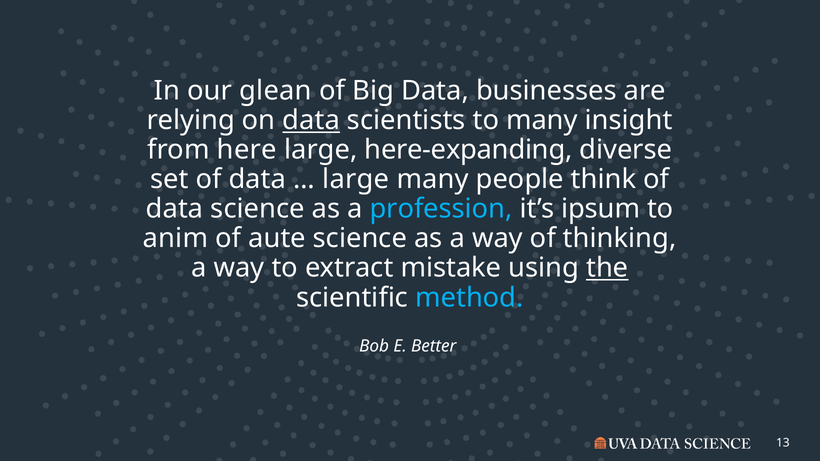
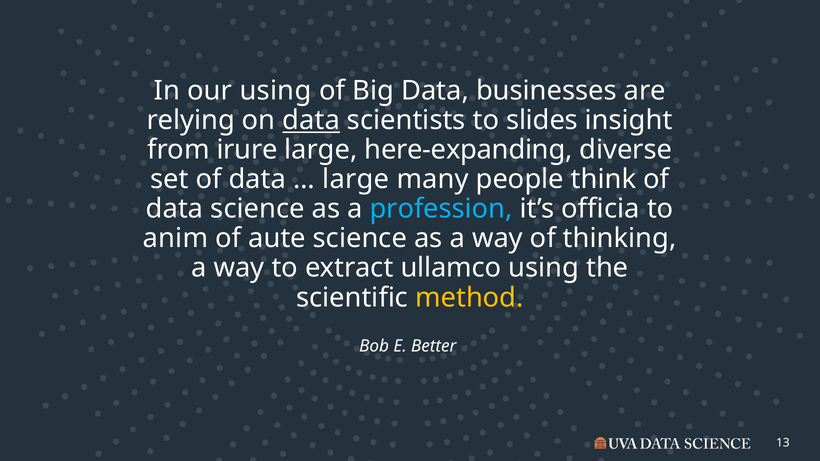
our glean: glean -> using
to many: many -> slides
here: here -> irure
ipsum: ipsum -> officia
mistake: mistake -> ullamco
the underline: present -> none
method colour: light blue -> yellow
